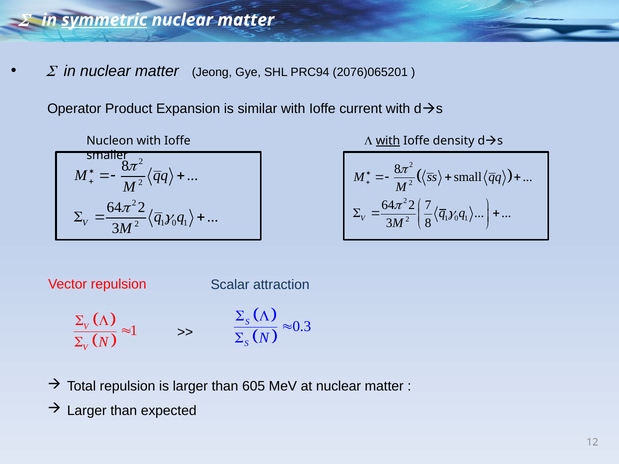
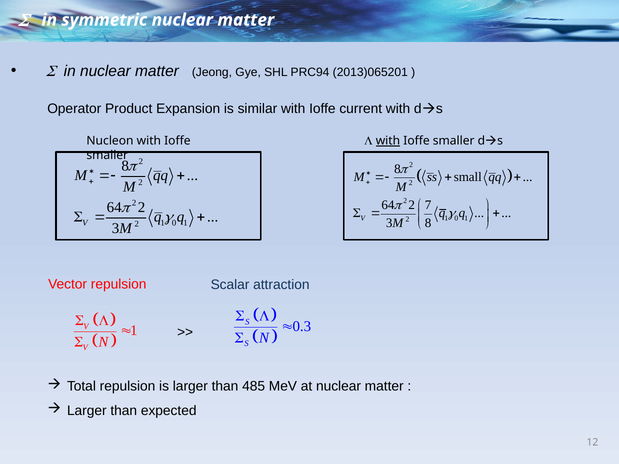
symmetric underline: present -> none
2076)065201: 2076)065201 -> 2013)065201
density at (454, 141): density -> smaller
605: 605 -> 485
